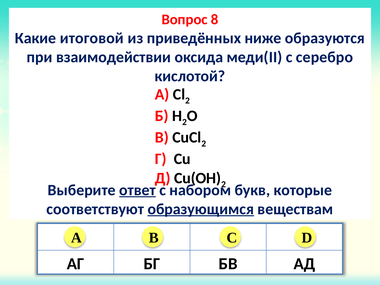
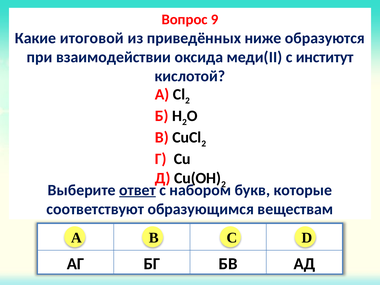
8: 8 -> 9
серебро: серебро -> институт
образующимся underline: present -> none
